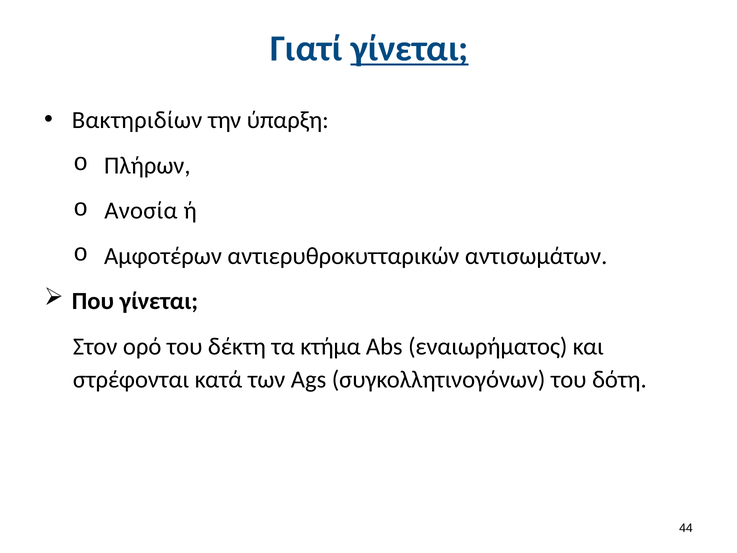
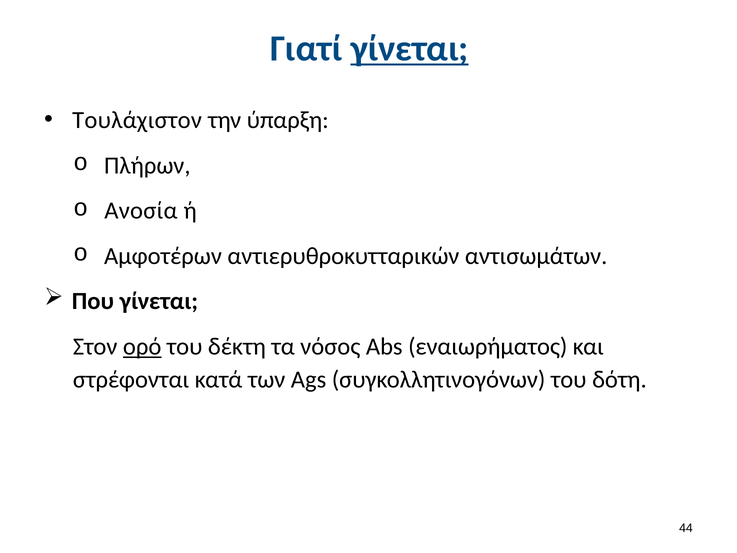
Βακτηριδίων: Βακτηριδίων -> Τουλάχιστον
ορό underline: none -> present
κτήμα: κτήμα -> νόσος
